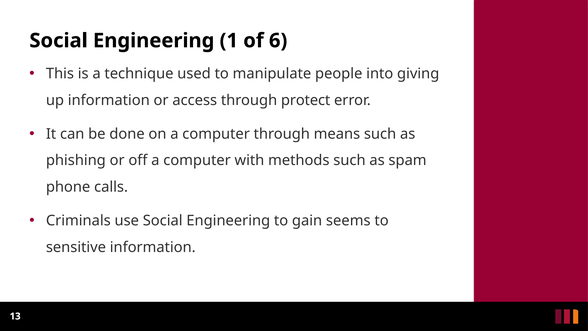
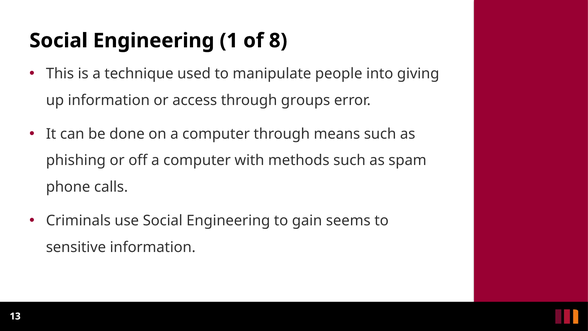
6: 6 -> 8
protect: protect -> groups
